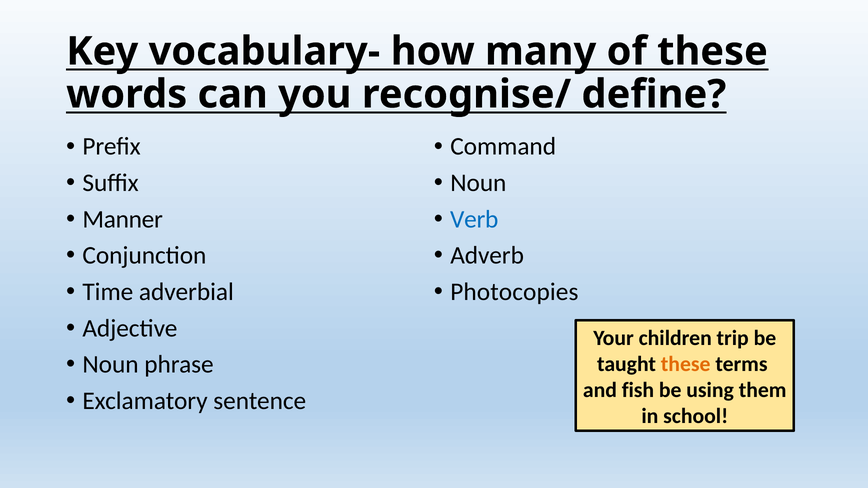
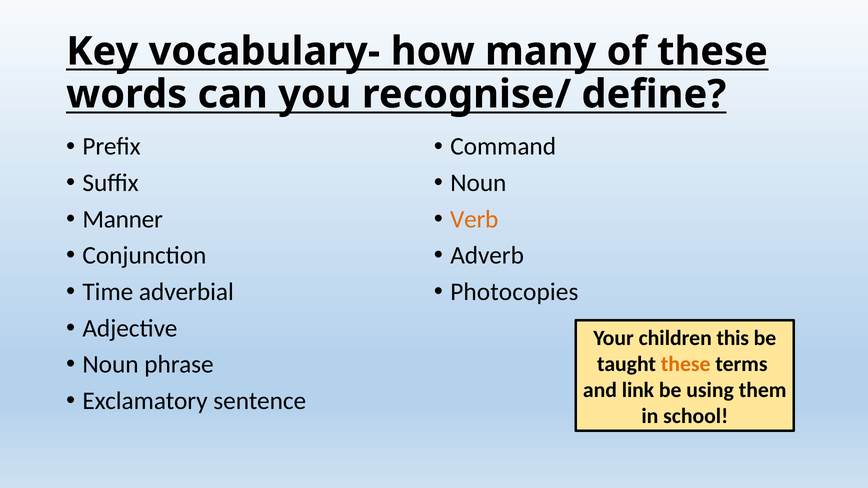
Verb colour: blue -> orange
trip: trip -> this
fish: fish -> link
